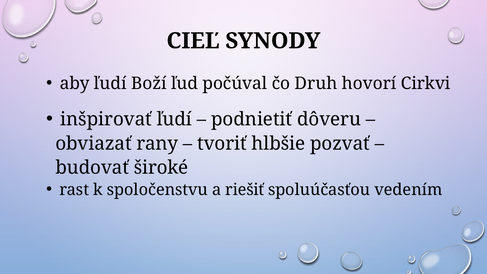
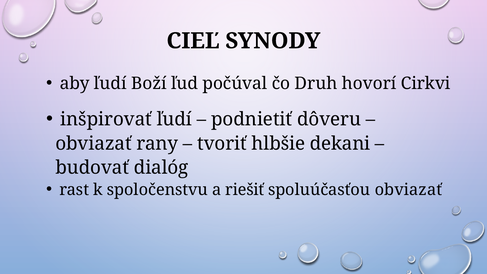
pozvať: pozvať -> dekani
široké: široké -> dialóg
spoluúčasťou vedením: vedením -> obviazať
